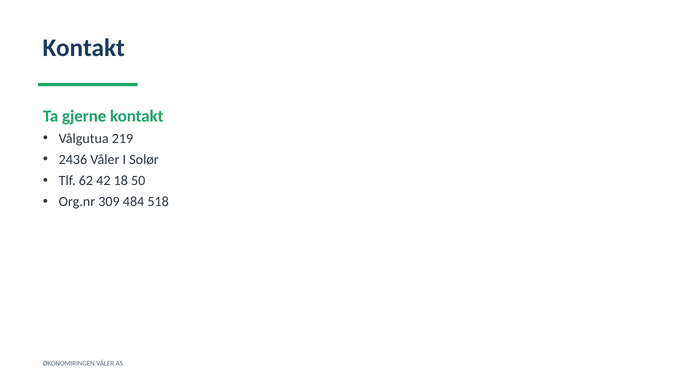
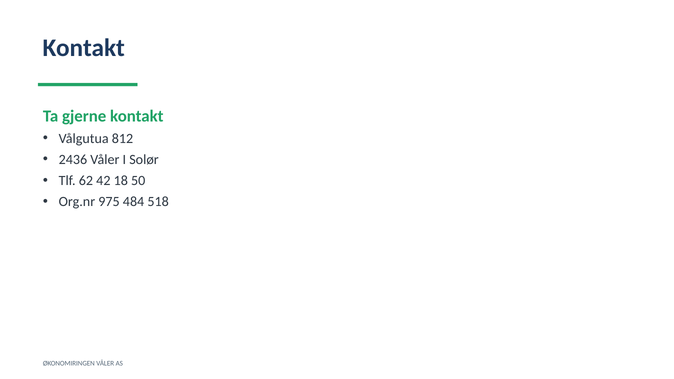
219: 219 -> 812
309: 309 -> 975
